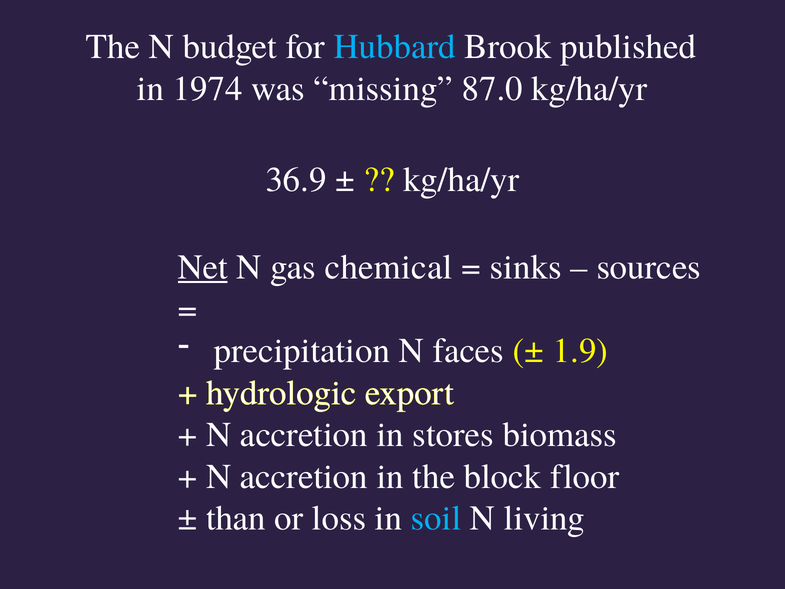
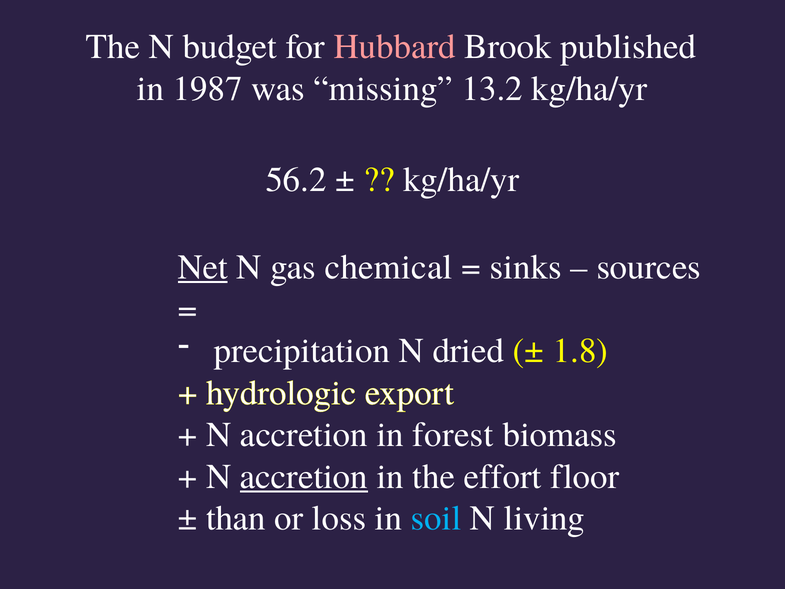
Hubbard colour: light blue -> pink
1974: 1974 -> 1987
87.0: 87.0 -> 13.2
36.9: 36.9 -> 56.2
faces: faces -> dried
1.9: 1.9 -> 1.8
stores: stores -> forest
accretion at (304, 476) underline: none -> present
block: block -> effort
